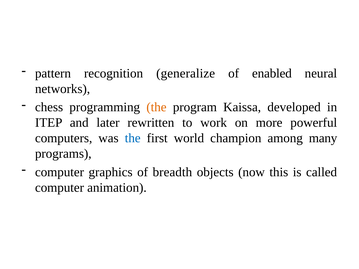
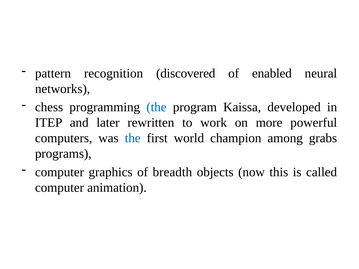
generalize: generalize -> discovered
the at (156, 107) colour: orange -> blue
many: many -> grabs
